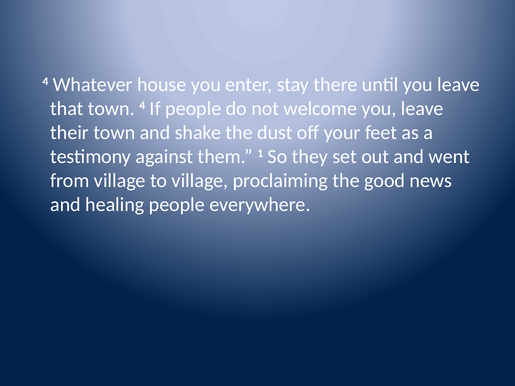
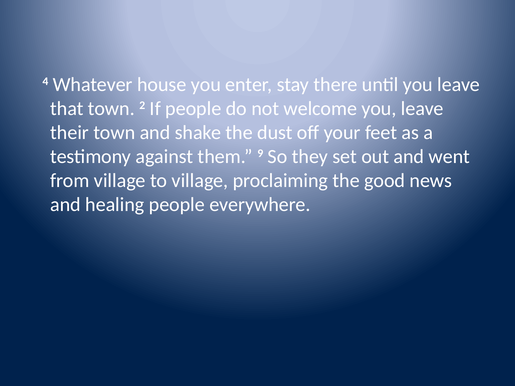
town 4: 4 -> 2
1: 1 -> 9
